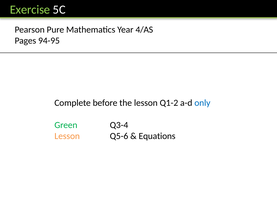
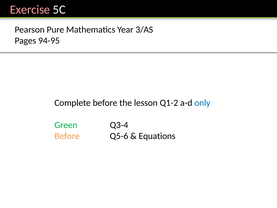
Exercise colour: light green -> pink
4/AS: 4/AS -> 3/AS
Lesson at (67, 136): Lesson -> Before
